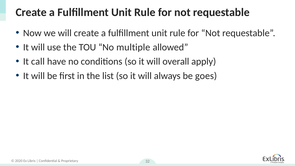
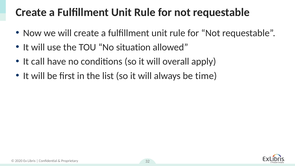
multiple: multiple -> situation
goes: goes -> time
